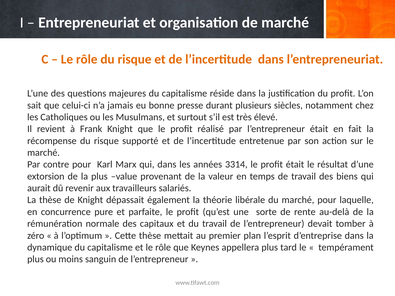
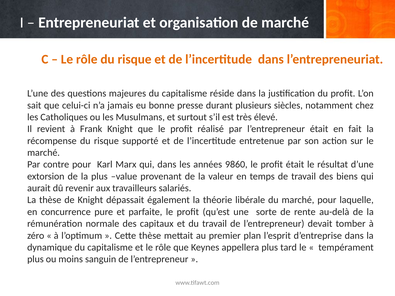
3314: 3314 -> 9860
